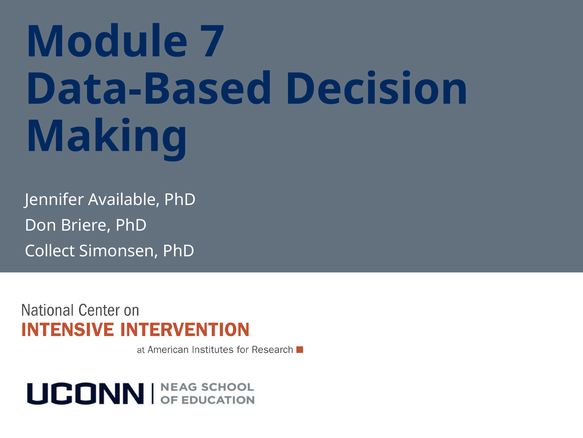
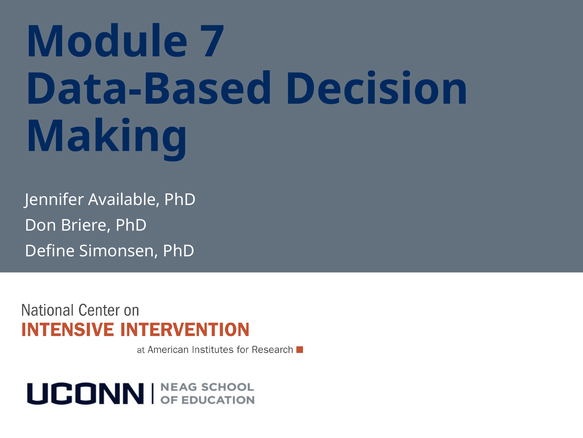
Collect: Collect -> Define
